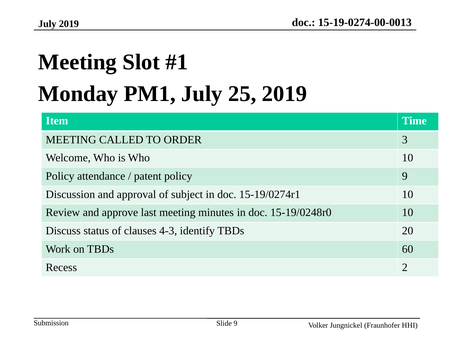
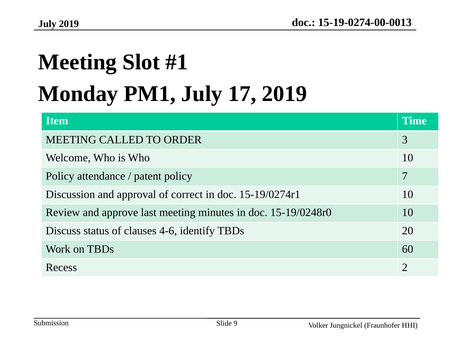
25: 25 -> 17
policy 9: 9 -> 7
subject: subject -> correct
4-3: 4-3 -> 4-6
